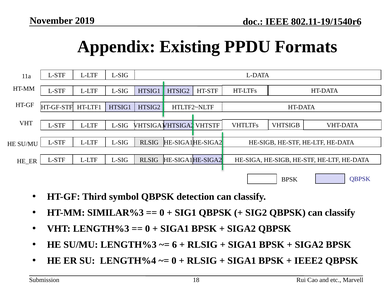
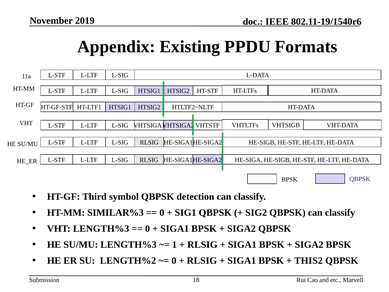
6: 6 -> 1
LENGTH%4: LENGTH%4 -> LENGTH%2
IEEE2: IEEE2 -> THIS2
